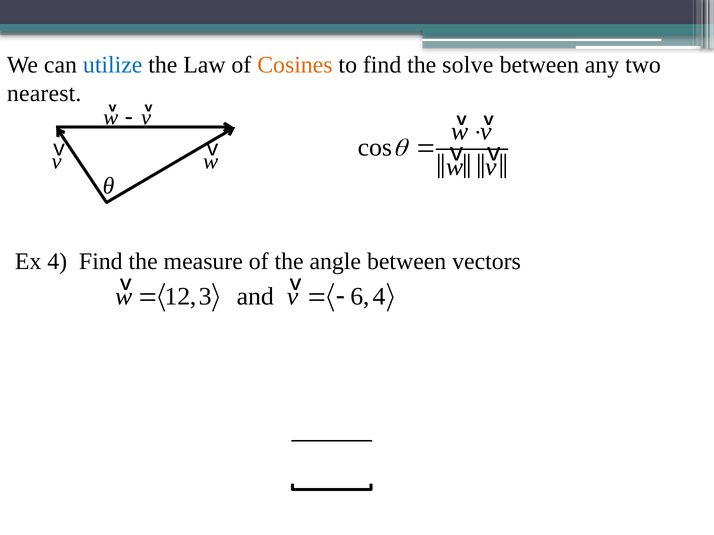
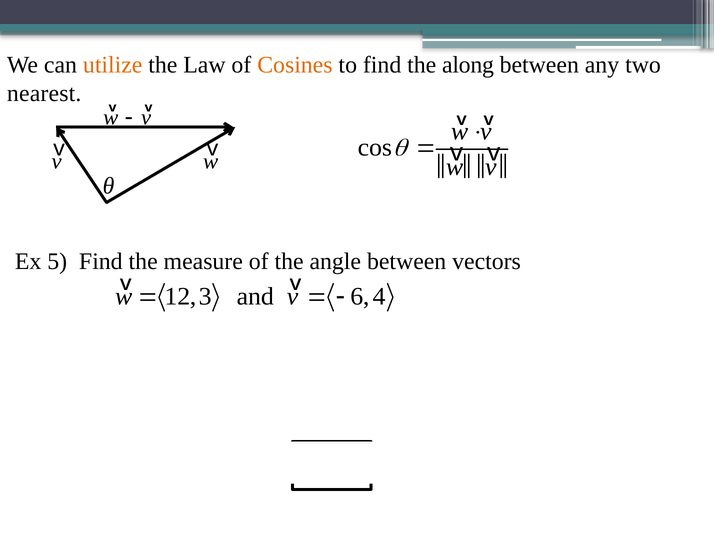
utilize colour: blue -> orange
solve: solve -> along
Ex 4: 4 -> 5
